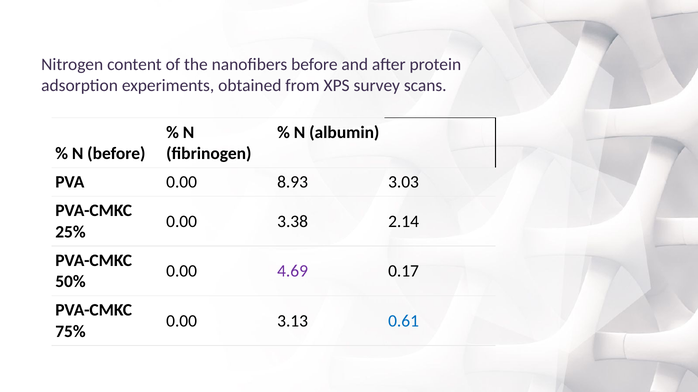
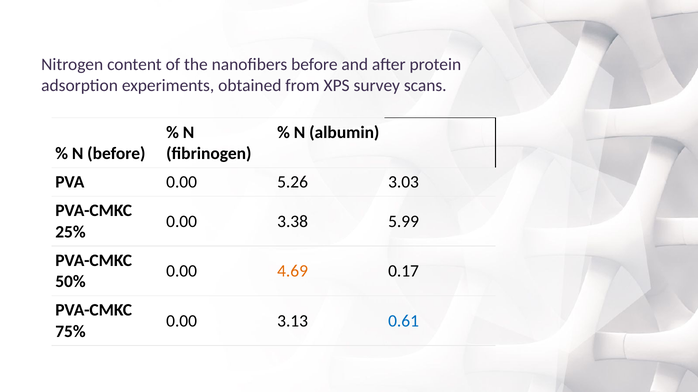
8.93: 8.93 -> 5.26
2.14: 2.14 -> 5.99
4.69 colour: purple -> orange
